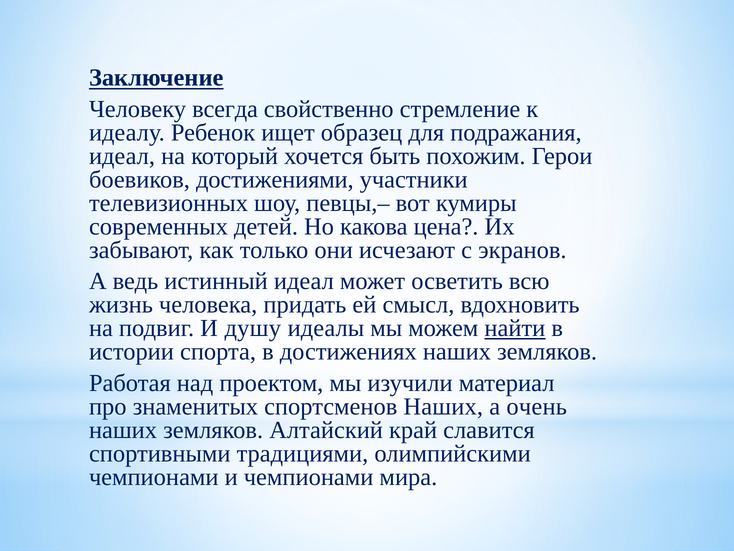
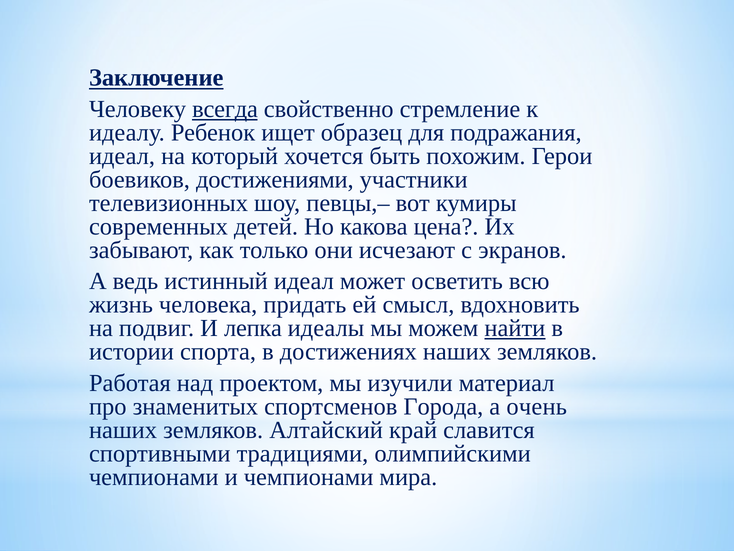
всегда underline: none -> present
душу: душу -> лепка
спортсменов Наших: Наших -> Города
